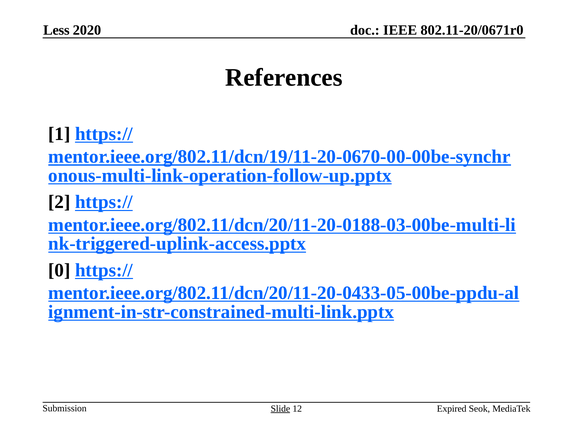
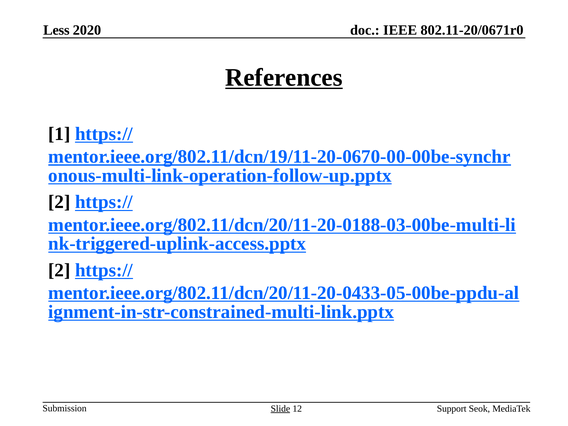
References underline: none -> present
0 at (59, 270): 0 -> 2
Expired: Expired -> Support
